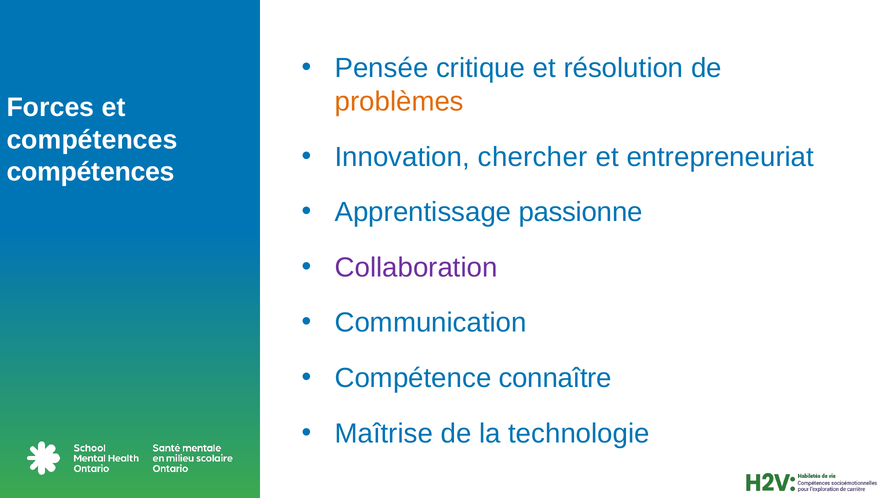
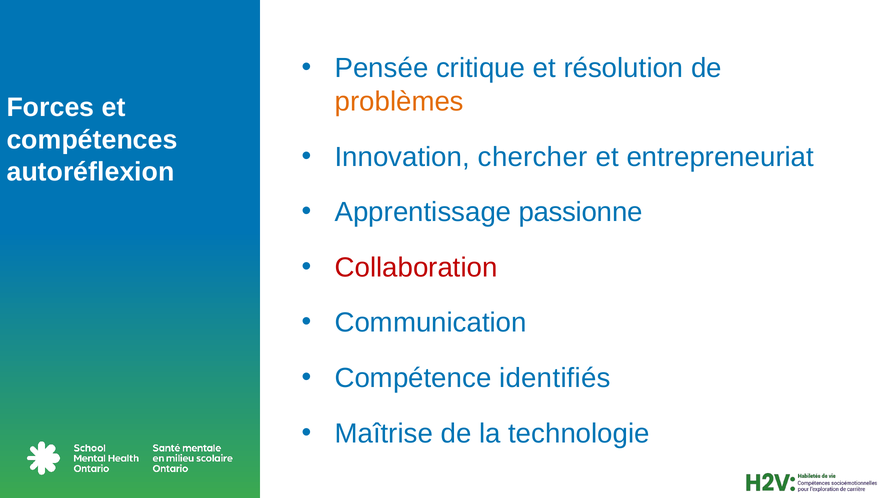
compétences at (91, 172): compétences -> autoréflexion
Collaboration colour: purple -> red
connaître: connaître -> identifiés
